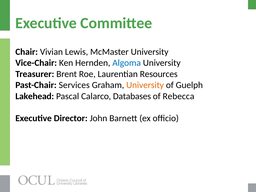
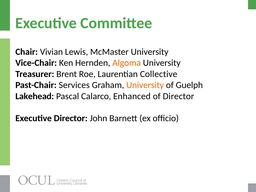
Algoma colour: blue -> orange
Resources: Resources -> Collective
Databases: Databases -> Enhanced
of Rebecca: Rebecca -> Director
